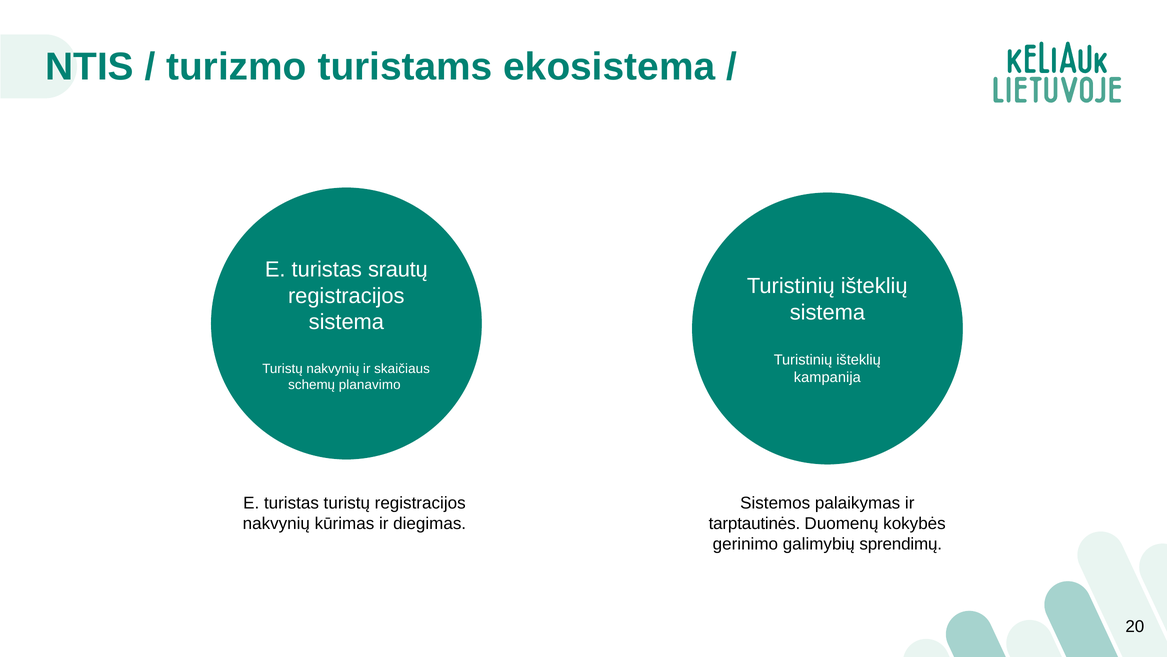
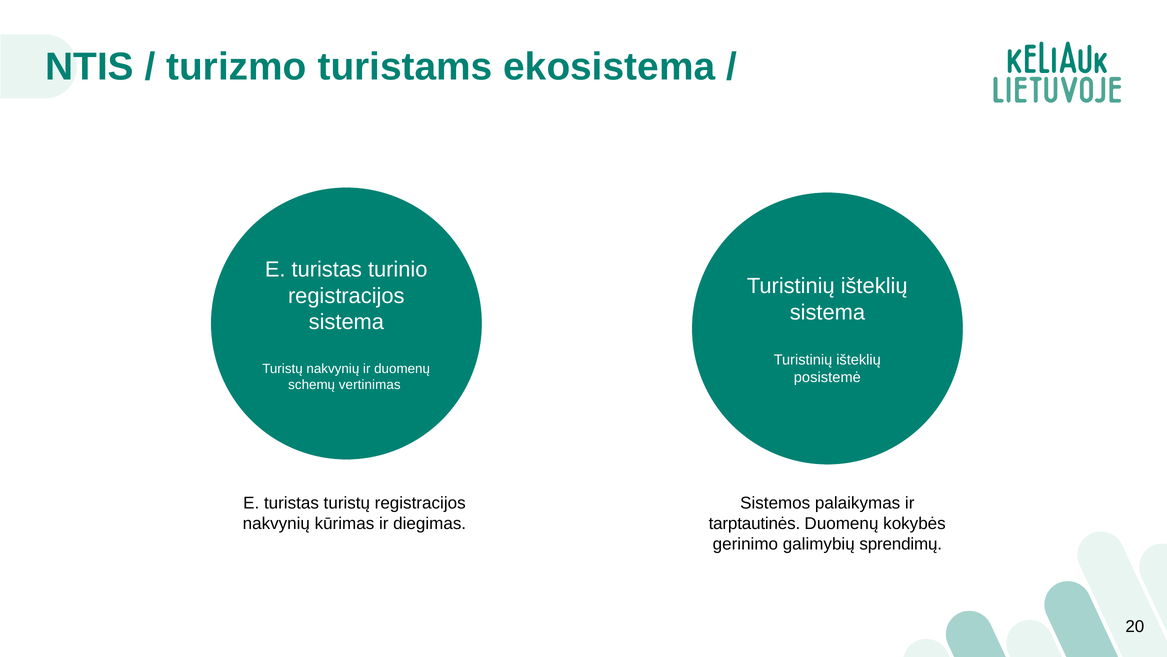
srautų: srautų -> turinio
ir skaičiaus: skaičiaus -> duomenų
kampanija: kampanija -> posistemė
planavimo: planavimo -> vertinimas
